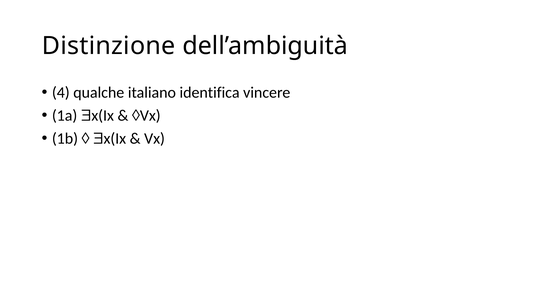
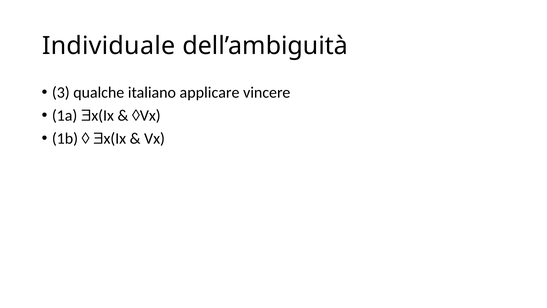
Distinzione: Distinzione -> Individuale
4: 4 -> 3
identifica: identifica -> applicare
